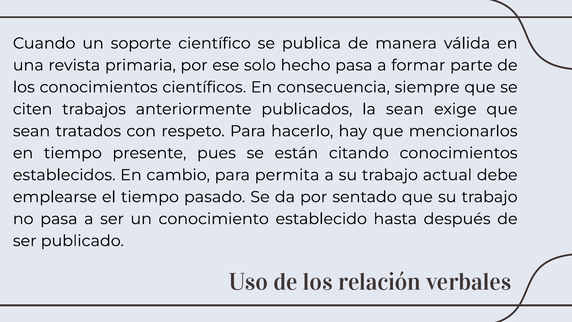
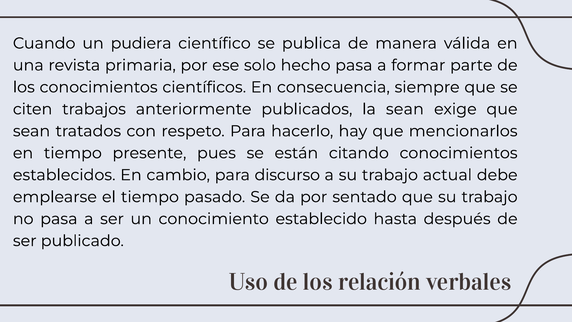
soporte: soporte -> pudiera
permita: permita -> discurso
